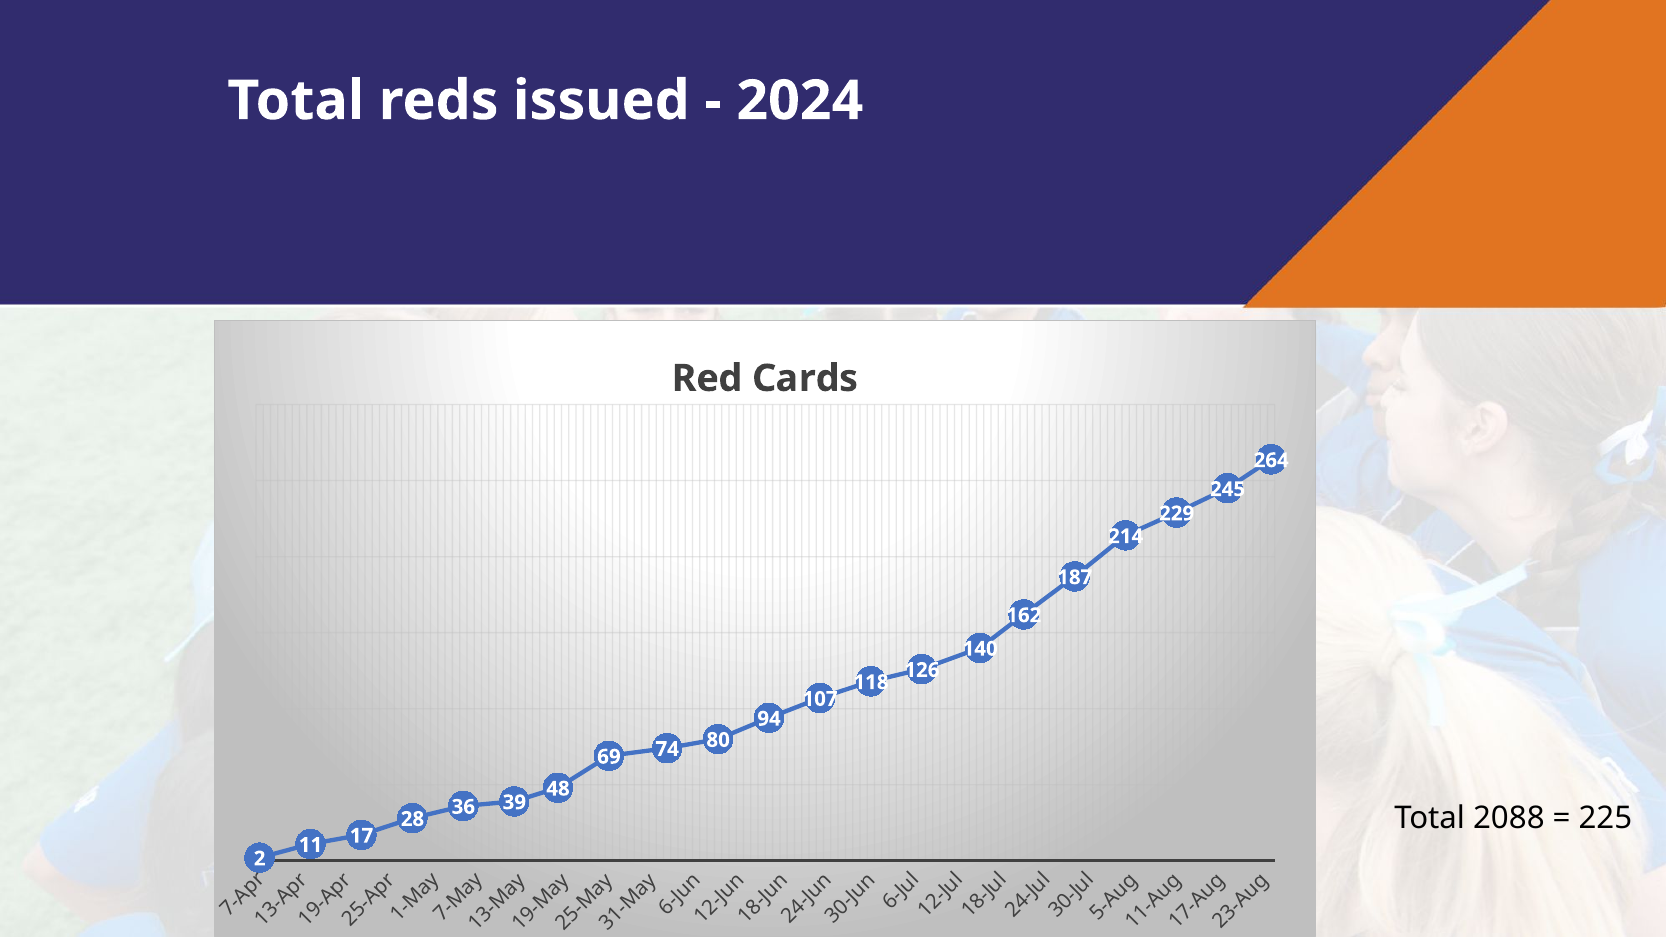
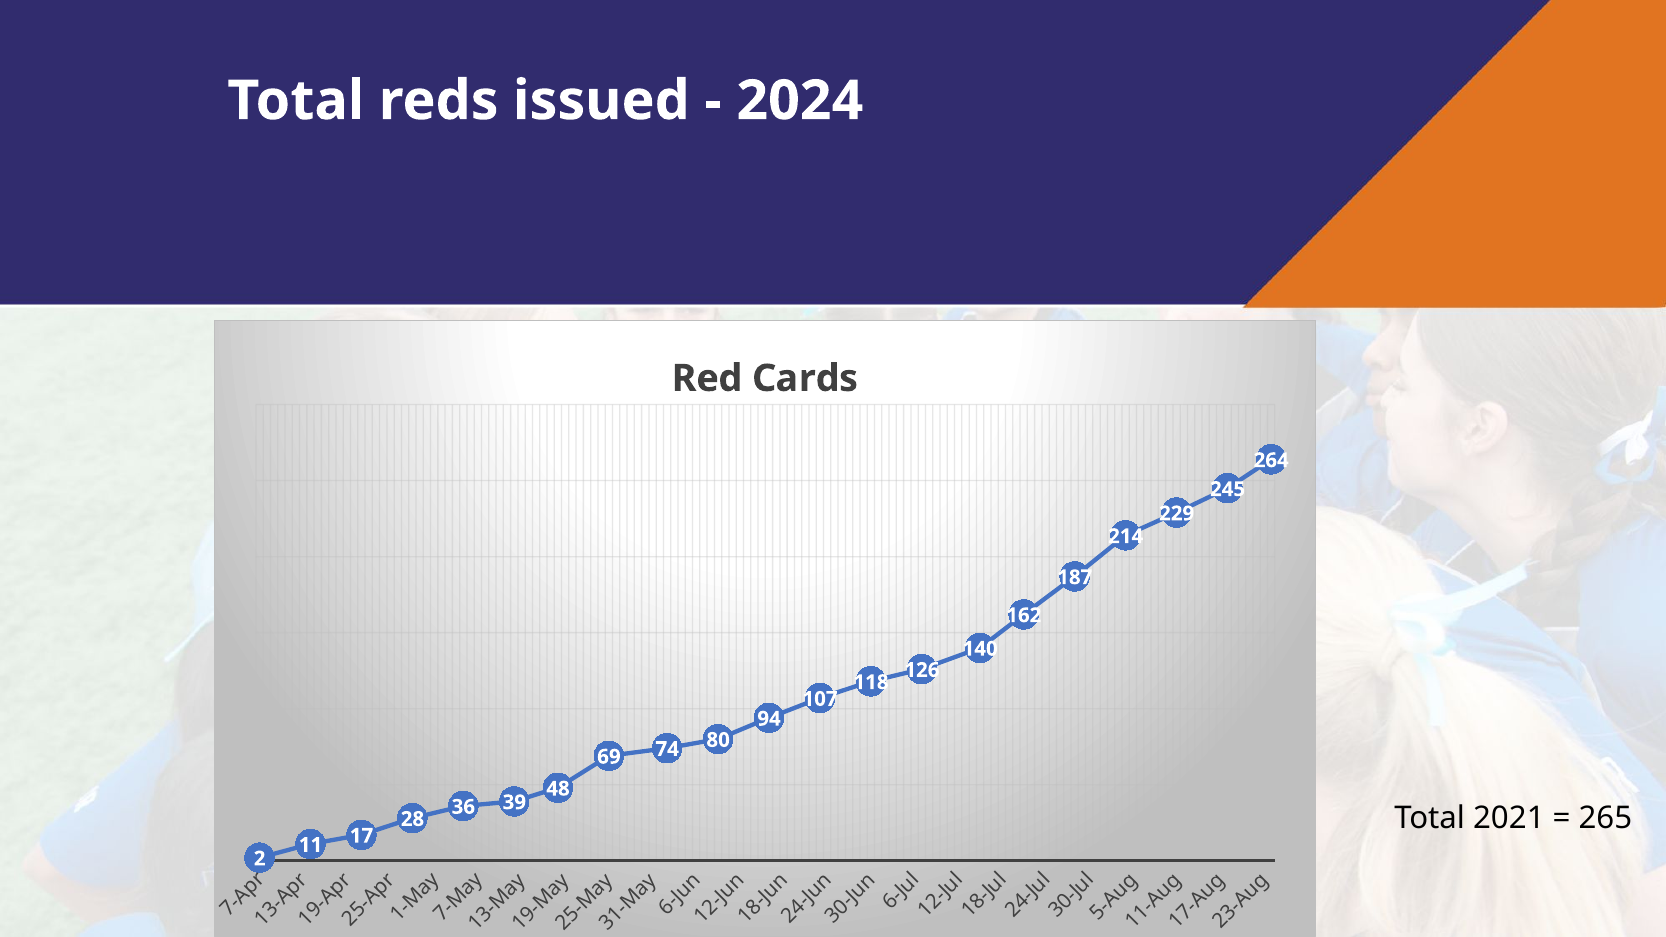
2088: 2088 -> 2021
225: 225 -> 265
